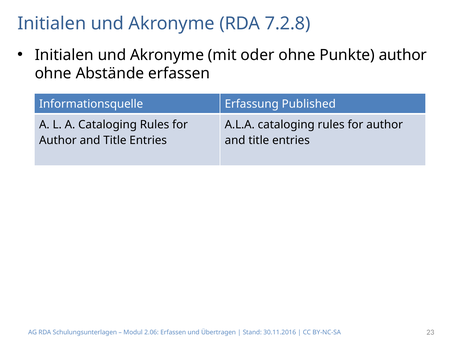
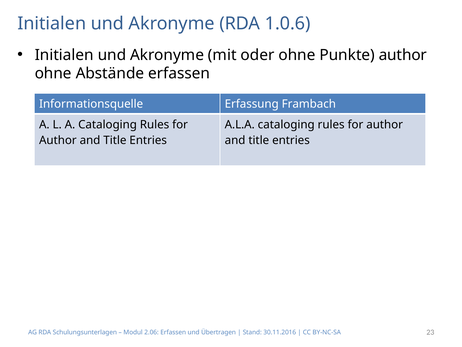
7.2.8: 7.2.8 -> 1.0.6
Published: Published -> Frambach
